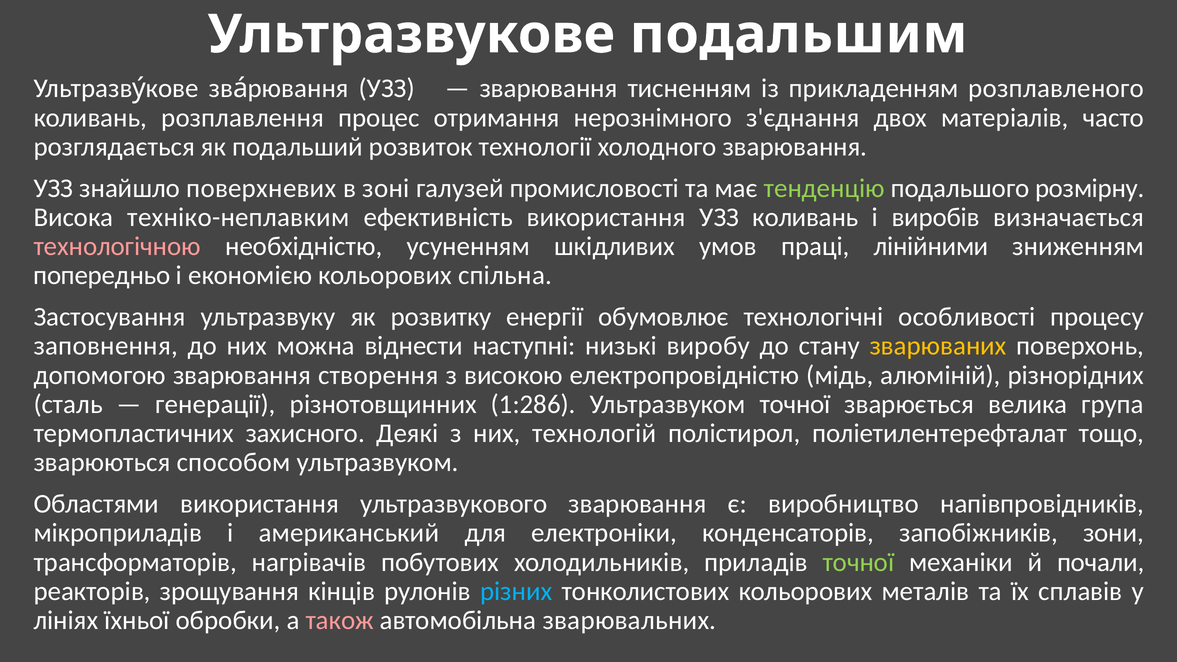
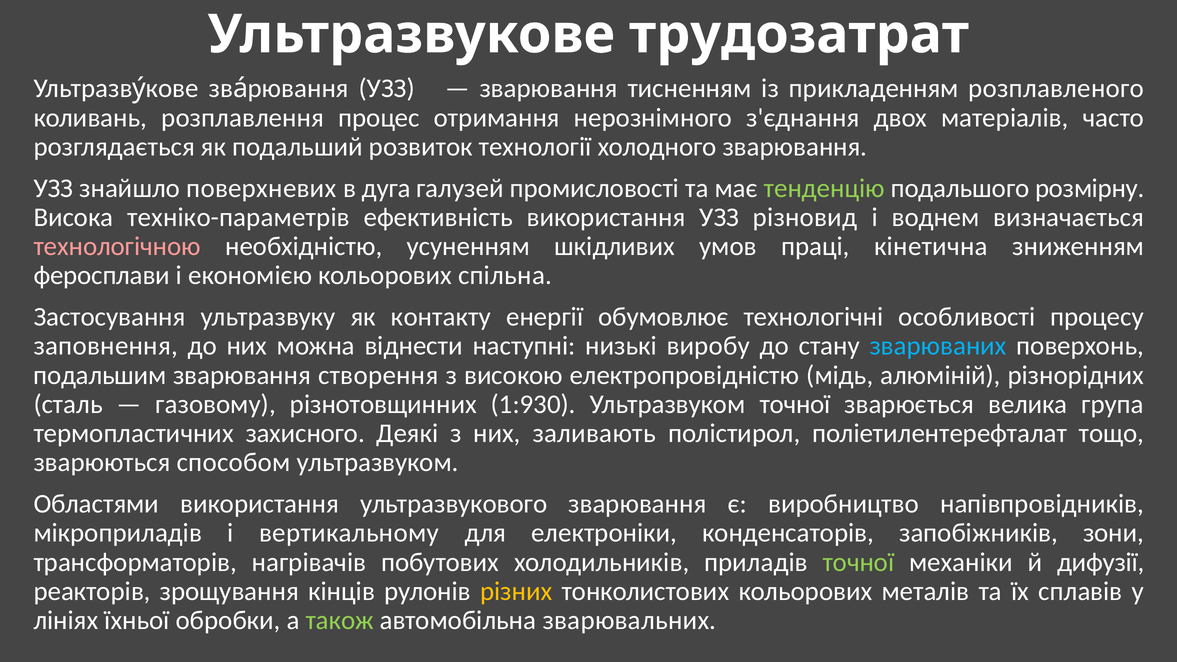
подальшим: подальшим -> трудозатрат
зоні: зоні -> дуга
техніко-неплавким: техніко-неплавким -> техніко-параметрів
УЗЗ коливань: коливань -> різновид
виробів: виробів -> воднем
лінійними: лінійними -> кінетична
попередньо: попередньо -> феросплави
розвитку: розвитку -> контакту
зварюваних colour: yellow -> light blue
допомогою: допомогою -> подальшим
генерації: генерації -> газовому
1:286: 1:286 -> 1:930
технологій: технологій -> заливають
американський: американський -> вертикальному
почали: почали -> дифузії
різних colour: light blue -> yellow
також colour: pink -> light green
